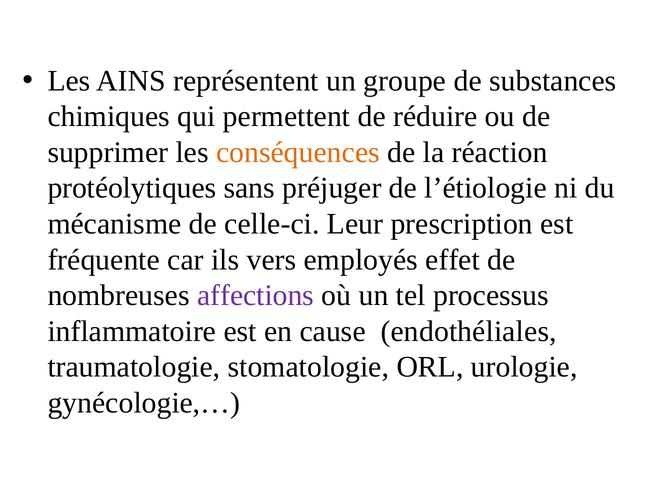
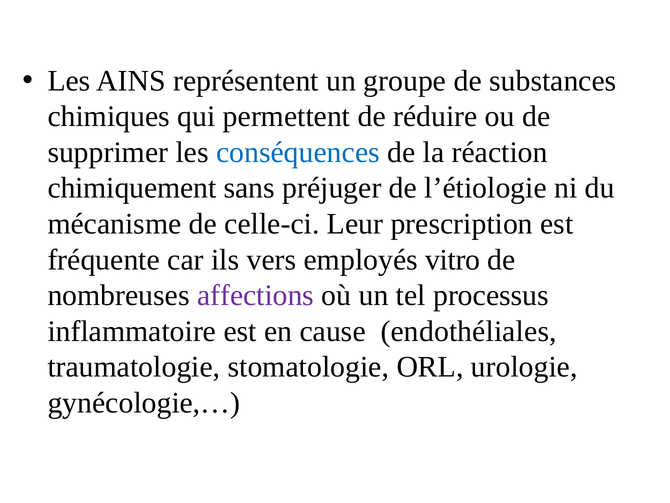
conséquences colour: orange -> blue
protéolytiques: protéolytiques -> chimiquement
effet: effet -> vitro
